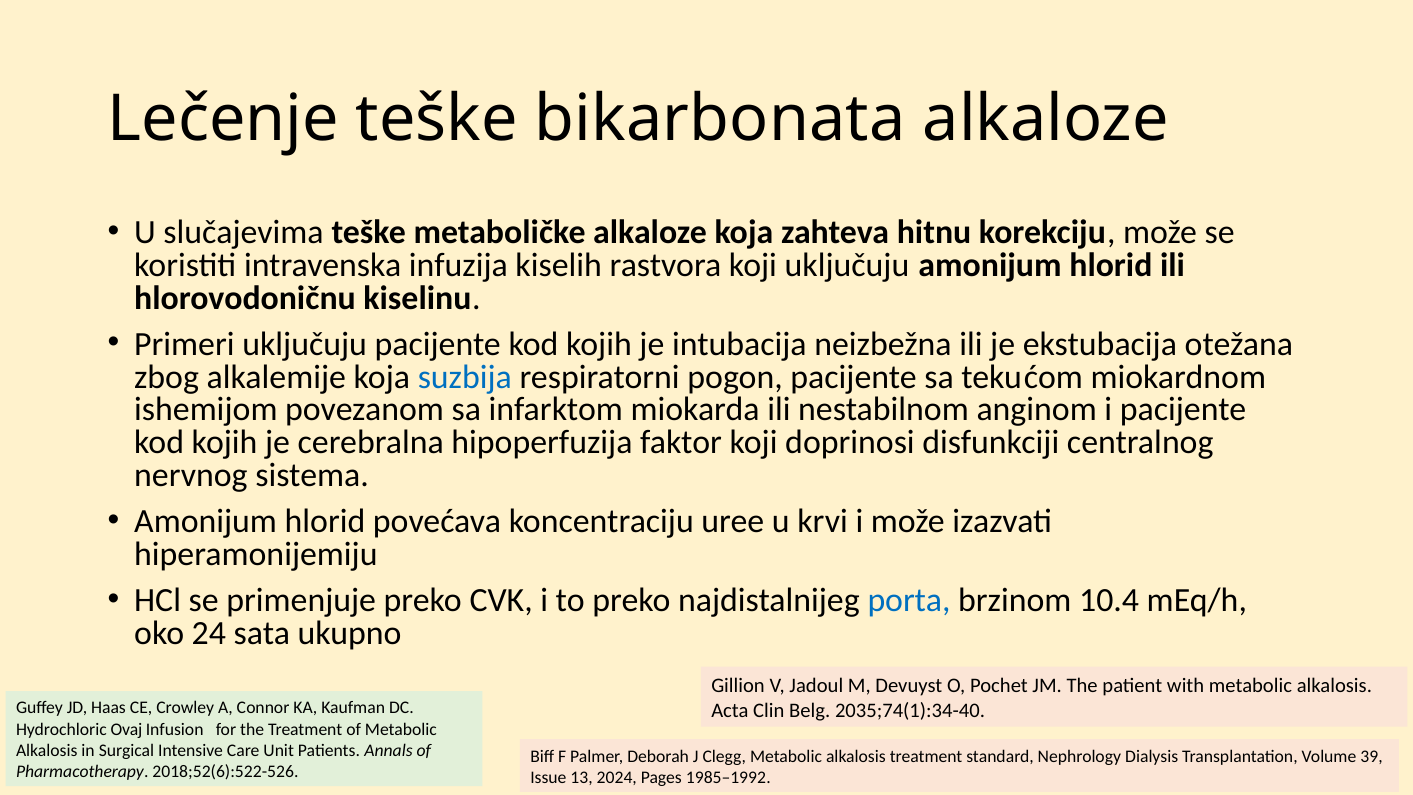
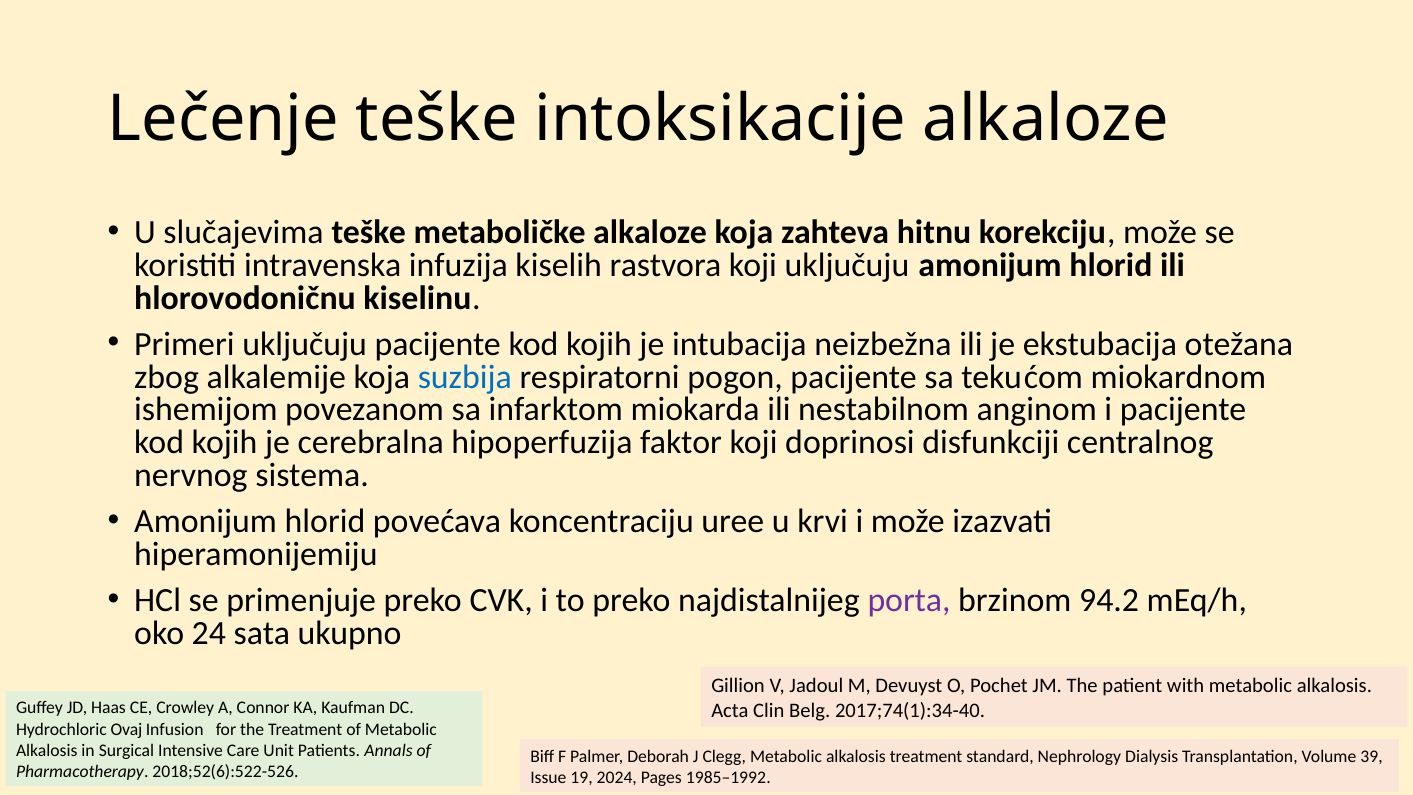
bikarbonata: bikarbonata -> intoksikacije
porta colour: blue -> purple
10.4: 10.4 -> 94.2
2035;74(1):34-40: 2035;74(1):34-40 -> 2017;74(1):34-40
13: 13 -> 19
